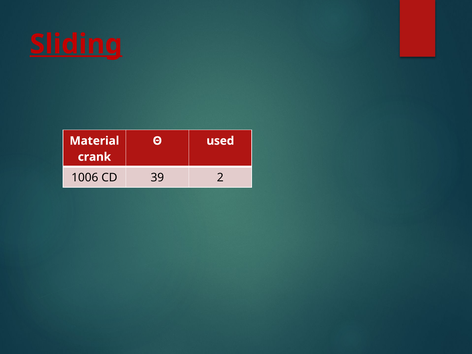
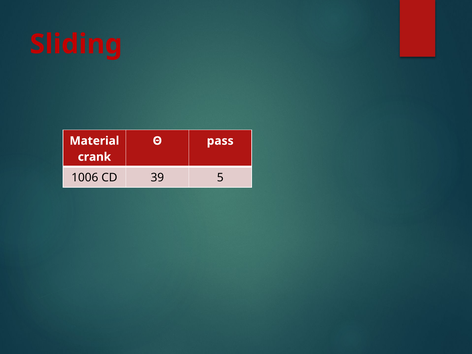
Sliding underline: present -> none
used: used -> pass
2: 2 -> 5
